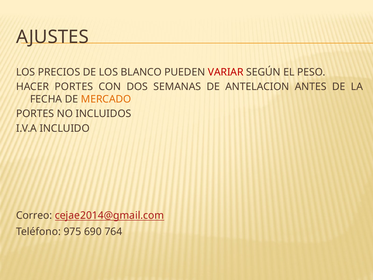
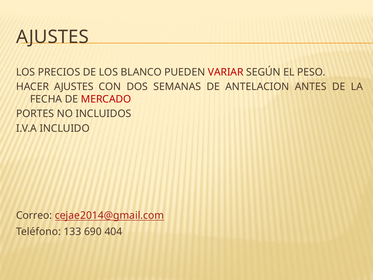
HACER PORTES: PORTES -> AJUSTES
MERCADO colour: orange -> red
975: 975 -> 133
764: 764 -> 404
